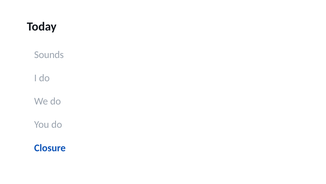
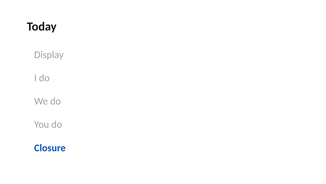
Sounds: Sounds -> Display
